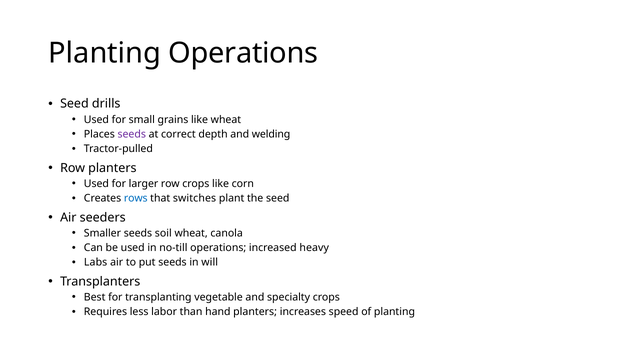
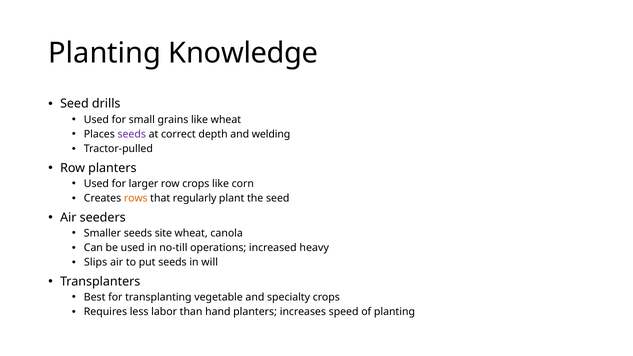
Planting Operations: Operations -> Knowledge
rows colour: blue -> orange
switches: switches -> regularly
soil: soil -> site
Labs: Labs -> Slips
